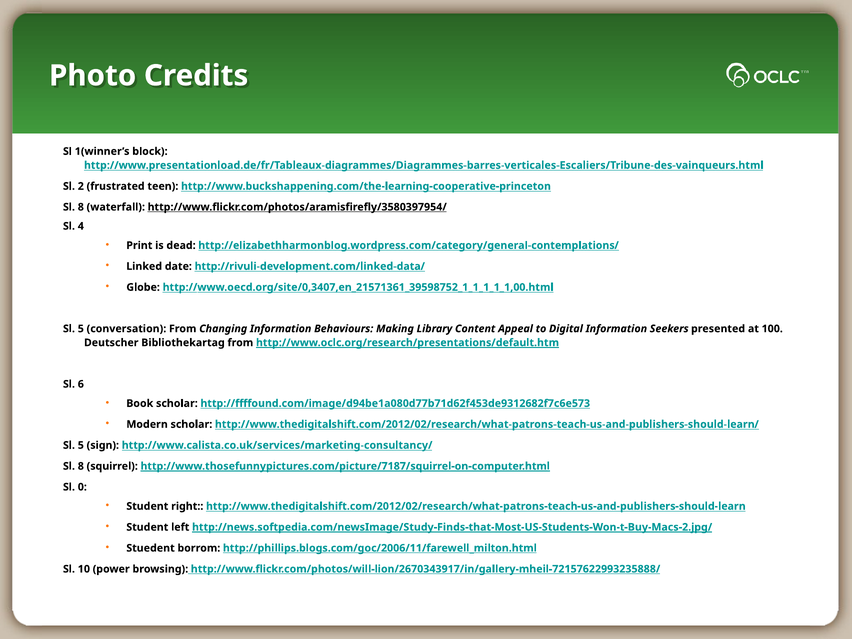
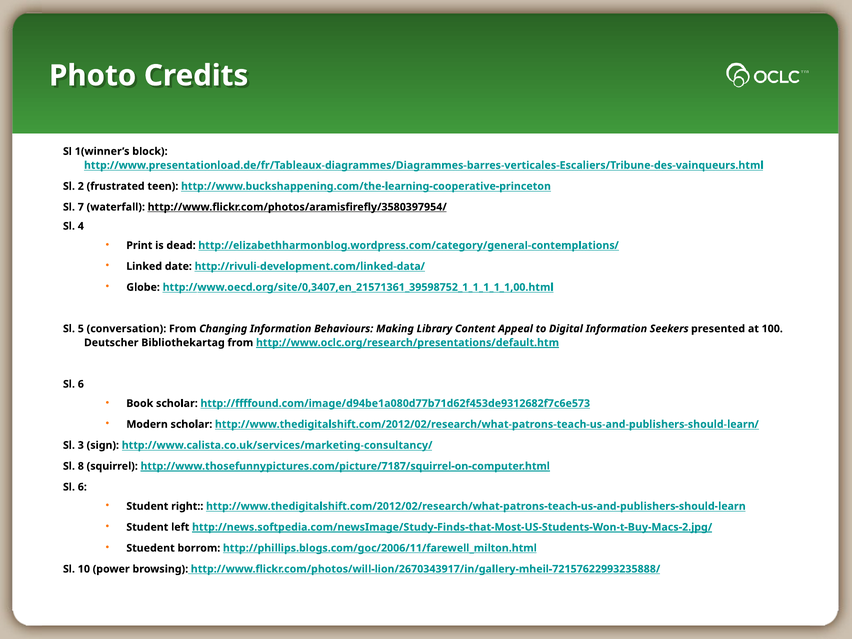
8 at (81, 207): 8 -> 7
5 at (81, 445): 5 -> 3
0 at (82, 487): 0 -> 6
